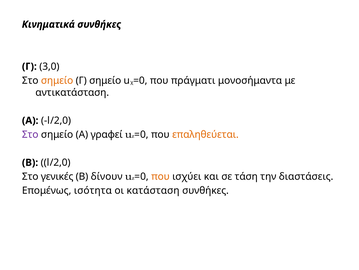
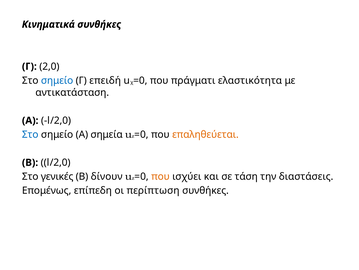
3,0: 3,0 -> 2,0
σημείο at (57, 80) colour: orange -> blue
Γ σημείο: σημείο -> επειδή
μονοσήμαντα: μονοσήμαντα -> ελαστικότητα
Στο at (30, 134) colour: purple -> blue
γραφεί: γραφεί -> σημεία
ισότητα: ισότητα -> επίπεδη
κατάσταση: κατάσταση -> περίπτωση
